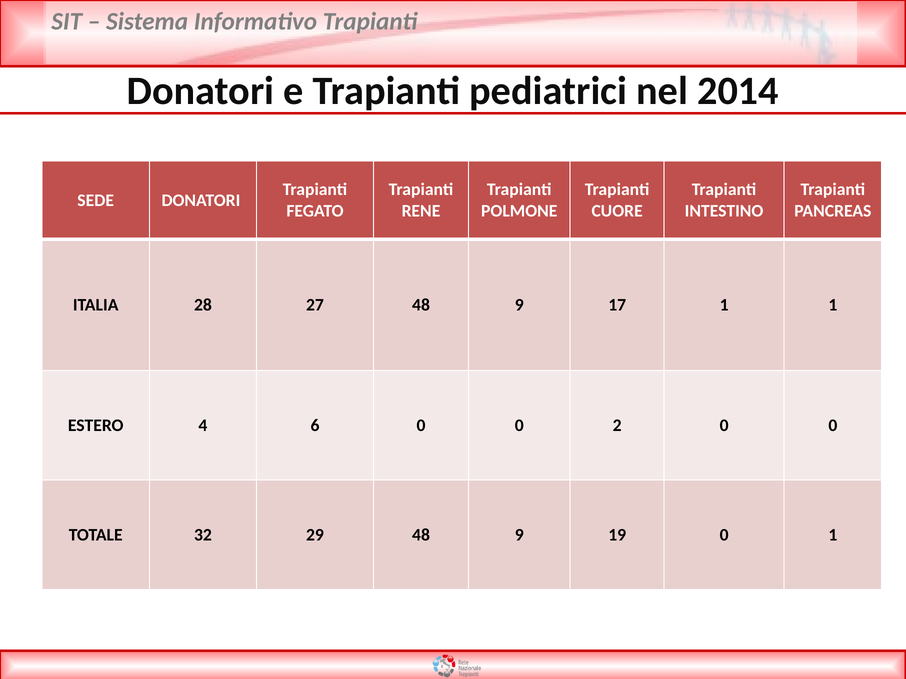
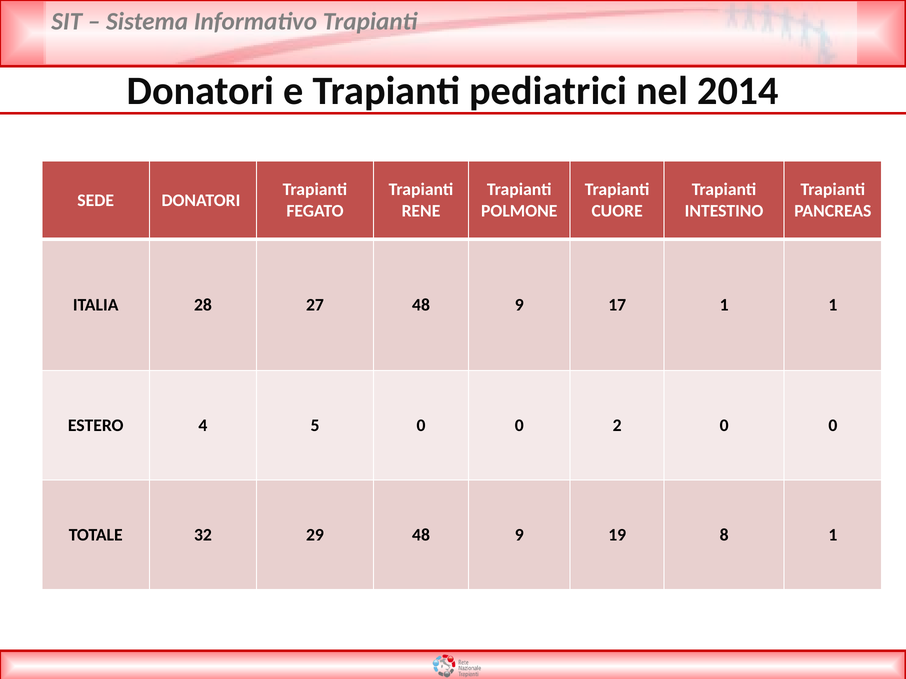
6: 6 -> 5
19 0: 0 -> 8
